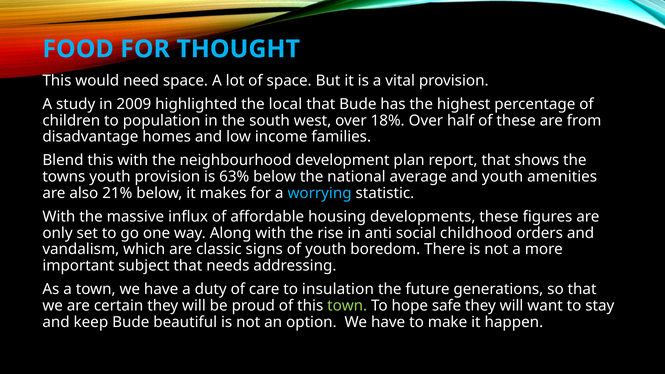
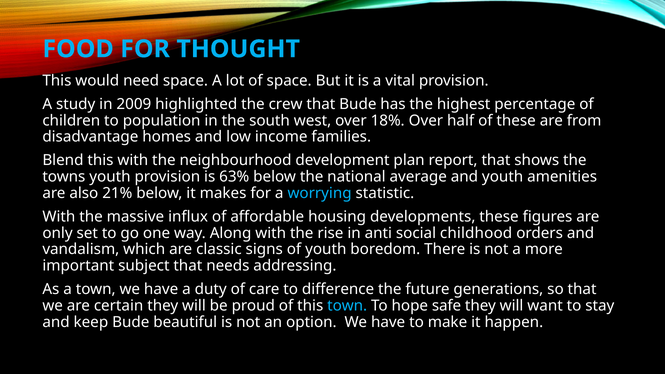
local: local -> crew
insulation: insulation -> difference
town at (347, 306) colour: light green -> light blue
